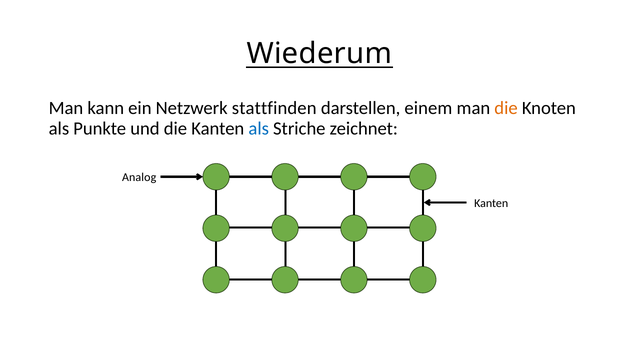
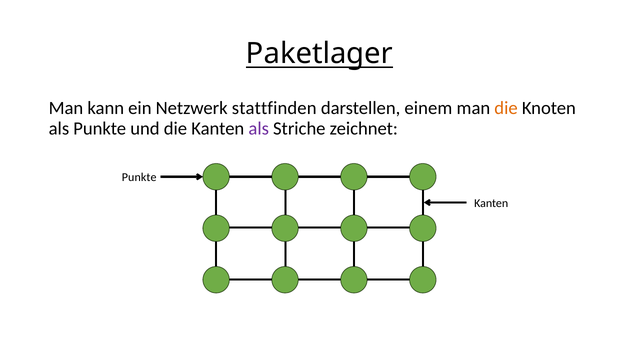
Wiederum: Wiederum -> Paketlager
als at (259, 128) colour: blue -> purple
Analog at (139, 177): Analog -> Punkte
